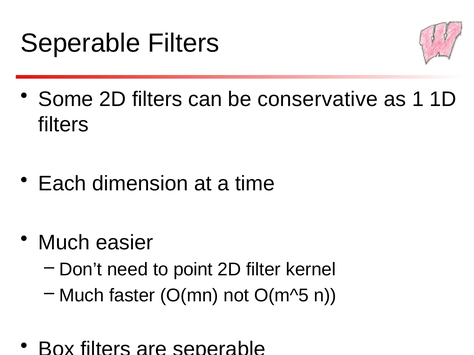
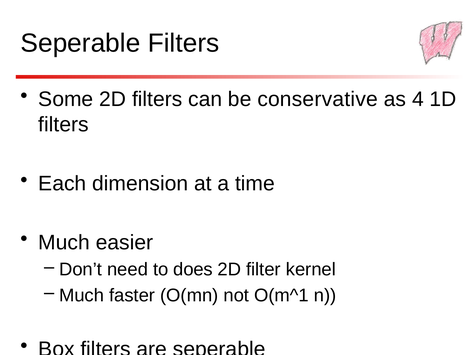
1: 1 -> 4
point: point -> does
O(m^5: O(m^5 -> O(m^1
